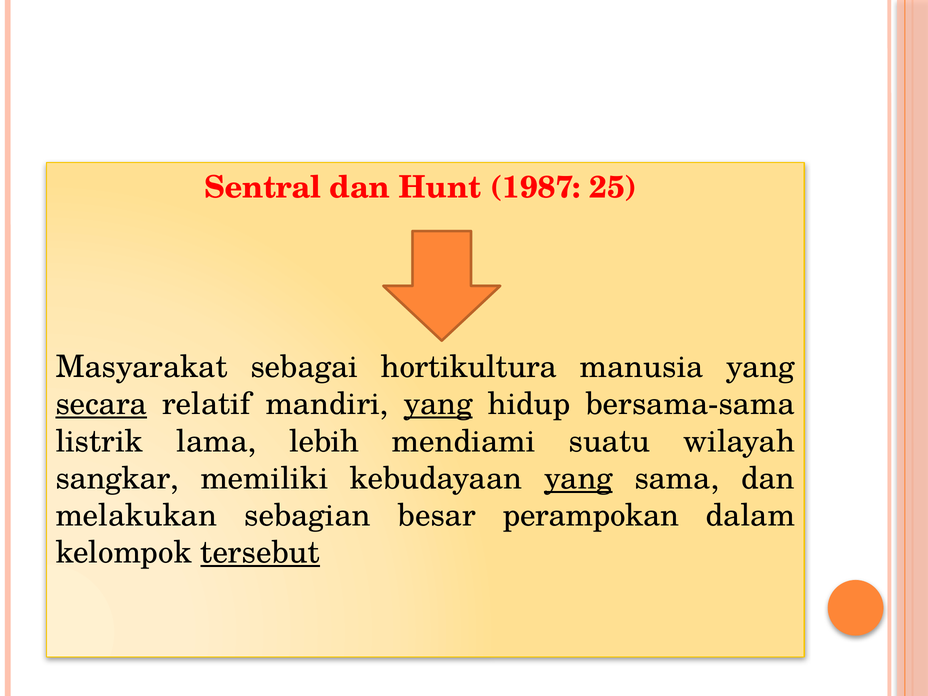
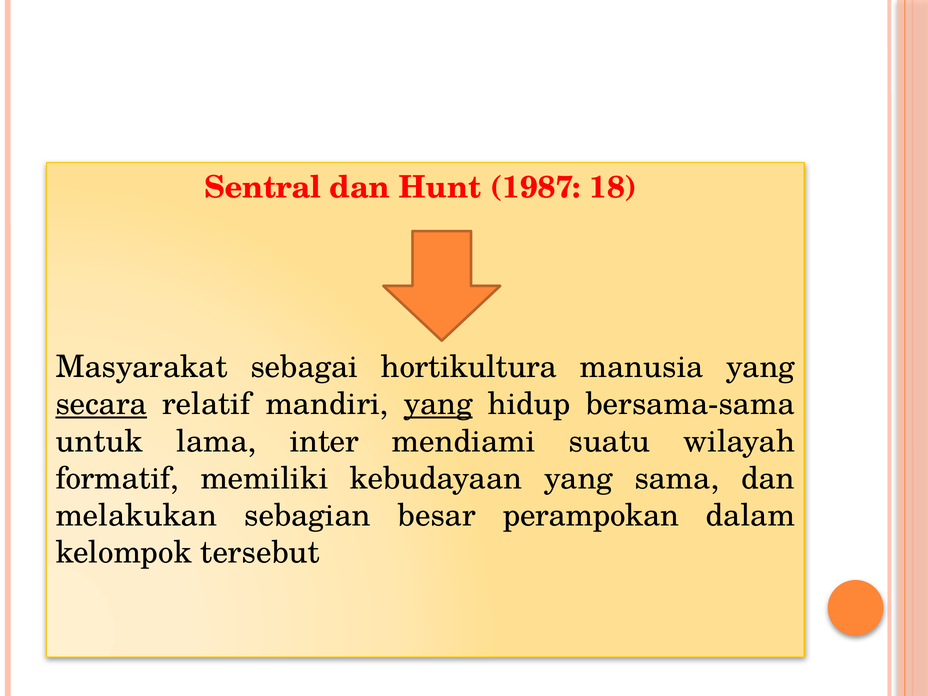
25: 25 -> 18
listrik: listrik -> untuk
lebih: lebih -> inter
sangkar: sangkar -> formatif
yang at (578, 479) underline: present -> none
tersebut underline: present -> none
